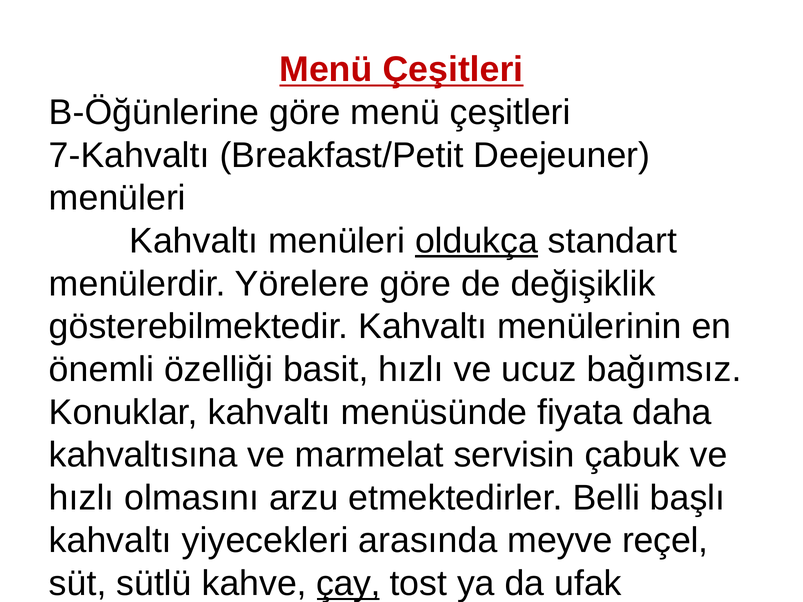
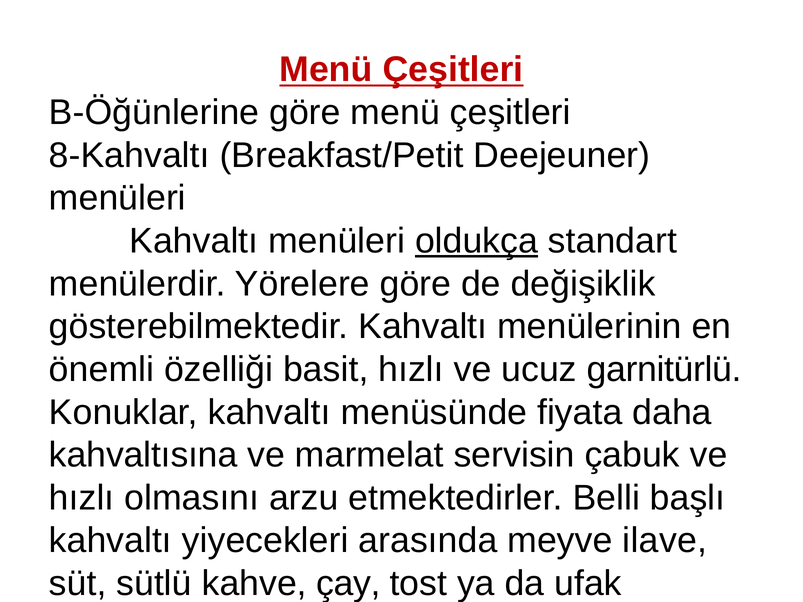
7-Kahvaltı: 7-Kahvaltı -> 8-Kahvaltı
ucuz bağımsız: bağımsız -> garnitürlü
meyve reçel: reçel -> ilave
çay at (348, 584) underline: present -> none
